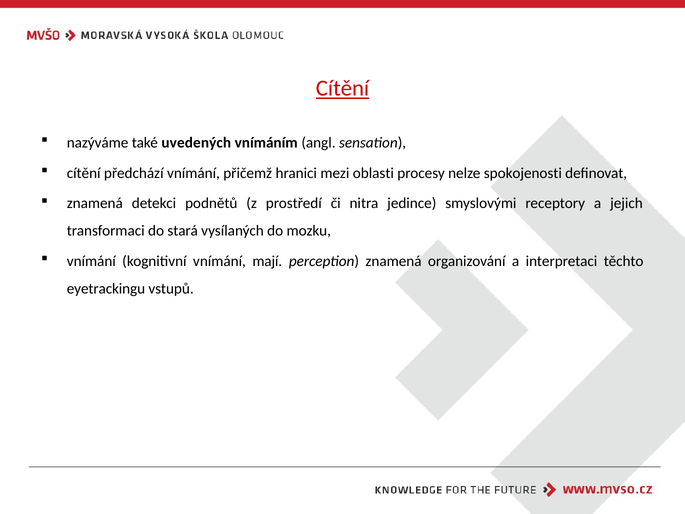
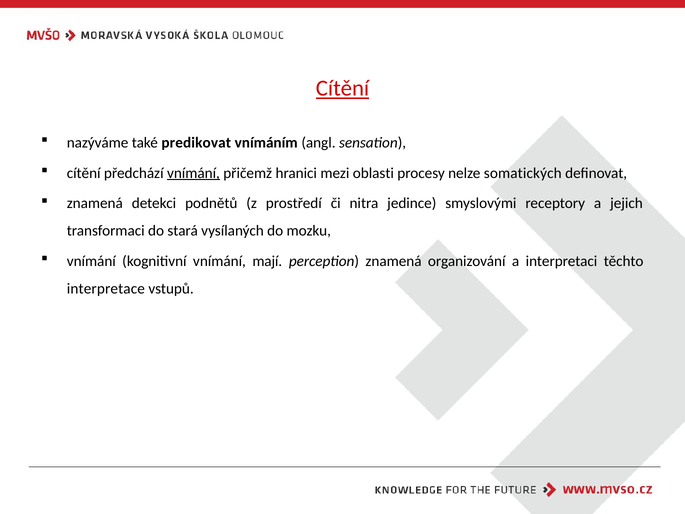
uvedených: uvedených -> predikovat
vnímání at (193, 173) underline: none -> present
spokojenosti: spokojenosti -> somatických
eyetrackingu: eyetrackingu -> interpretace
